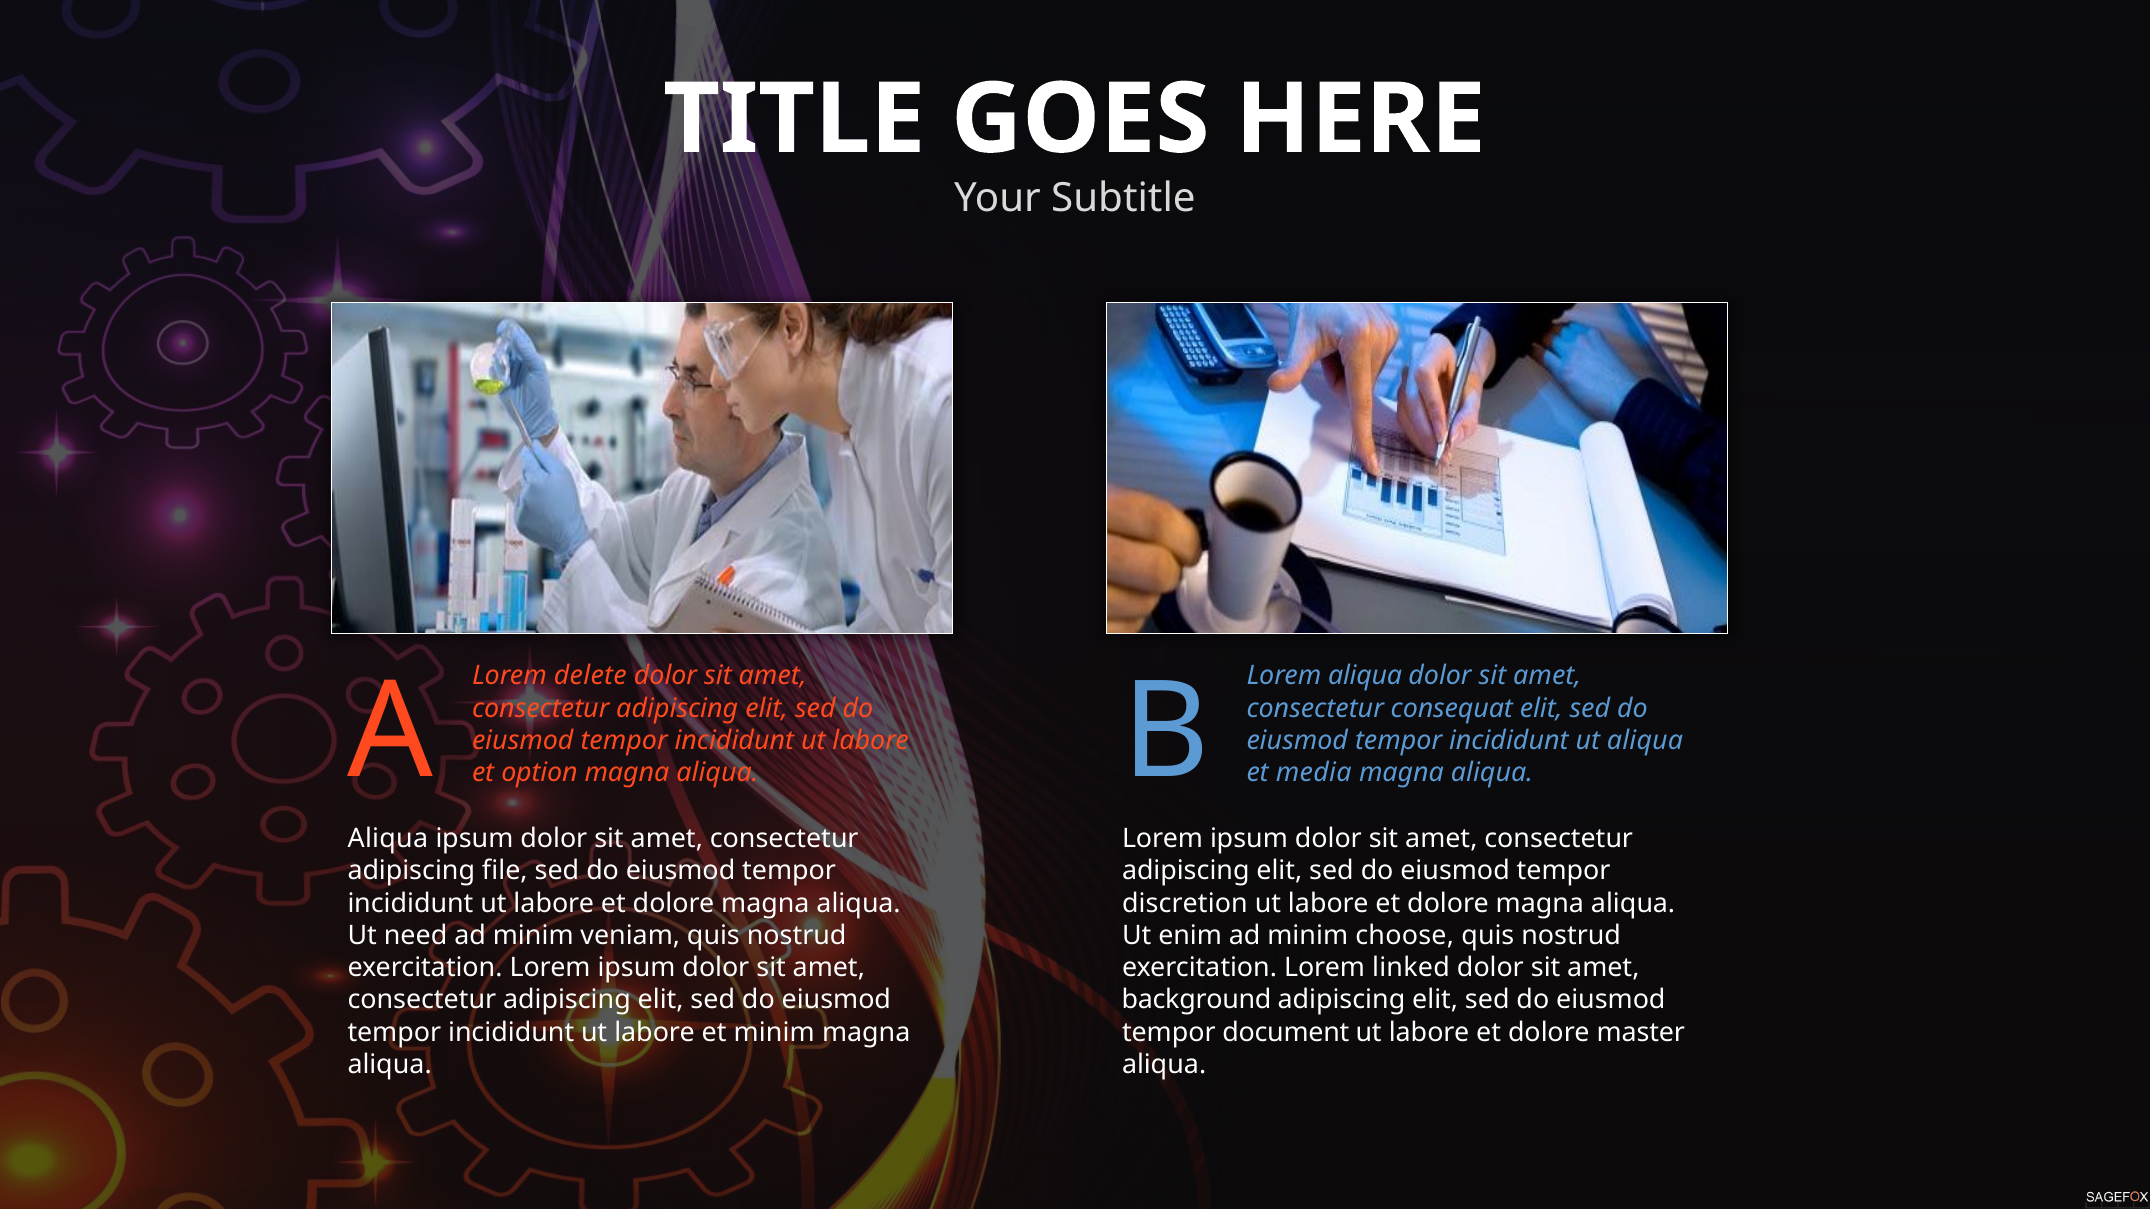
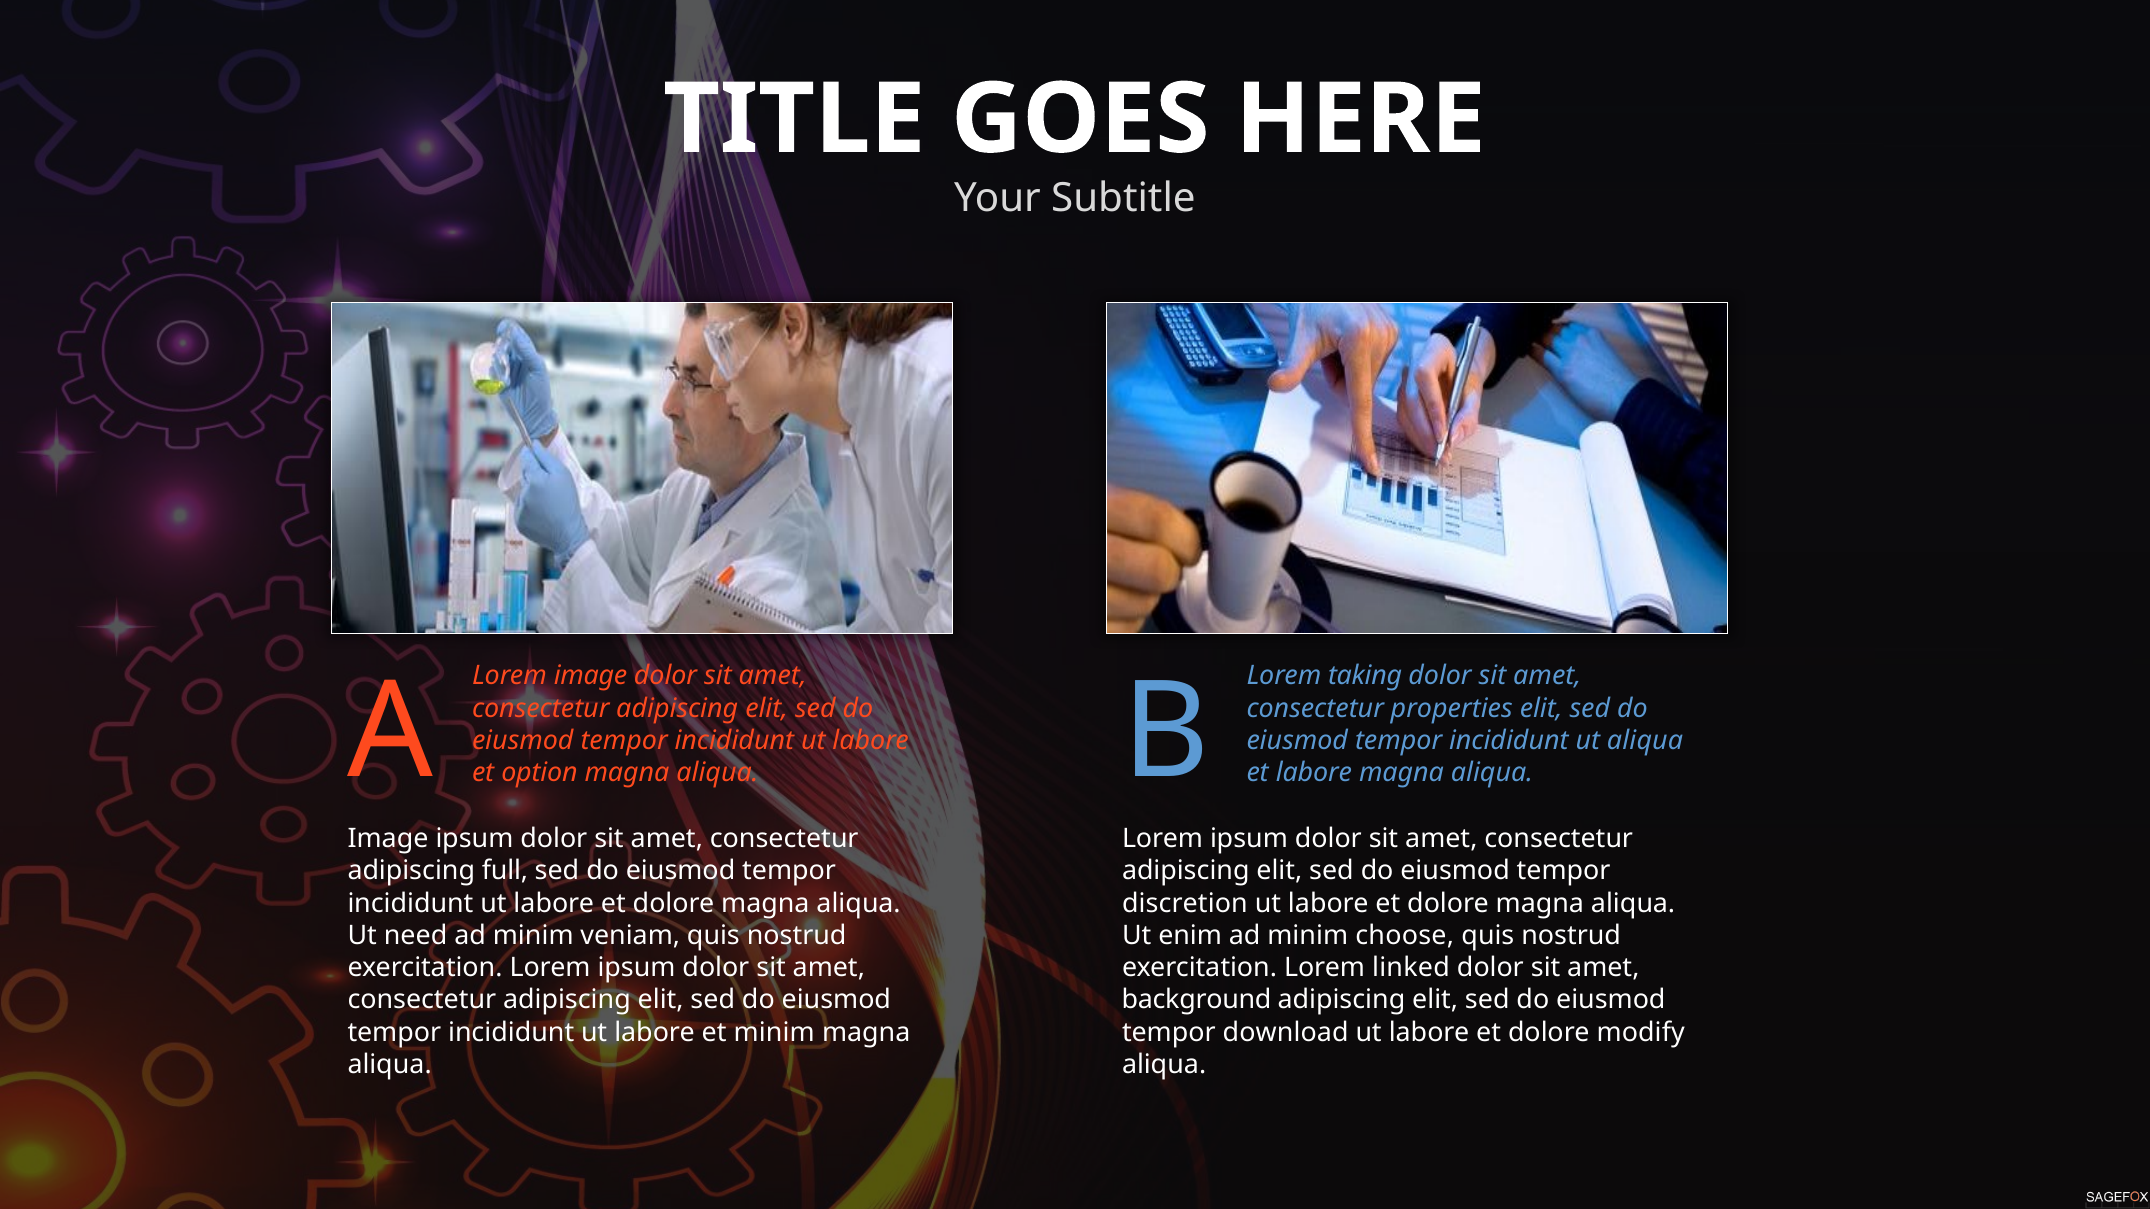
Lorem delete: delete -> image
Lorem aliqua: aliqua -> taking
consequat: consequat -> properties
et media: media -> labore
Aliqua at (388, 839): Aliqua -> Image
file: file -> full
document: document -> download
master: master -> modify
